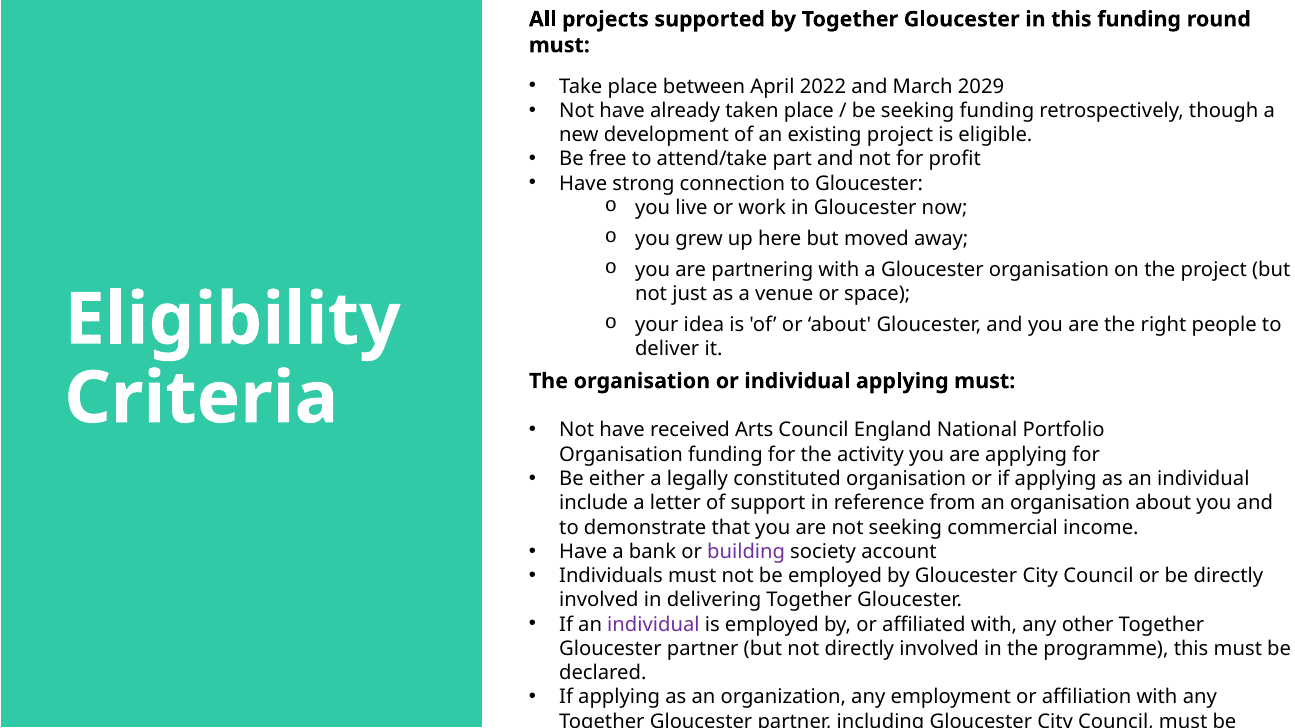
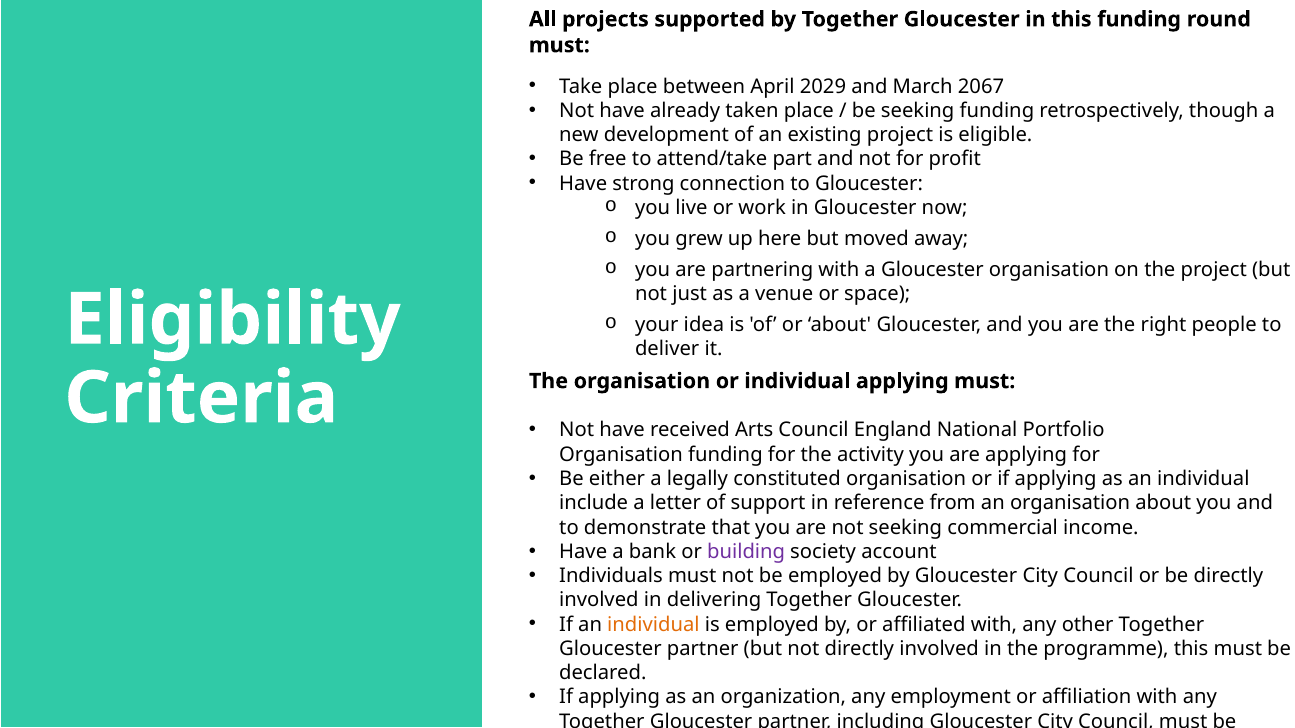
2022: 2022 -> 2029
2029: 2029 -> 2067
individual at (653, 625) colour: purple -> orange
